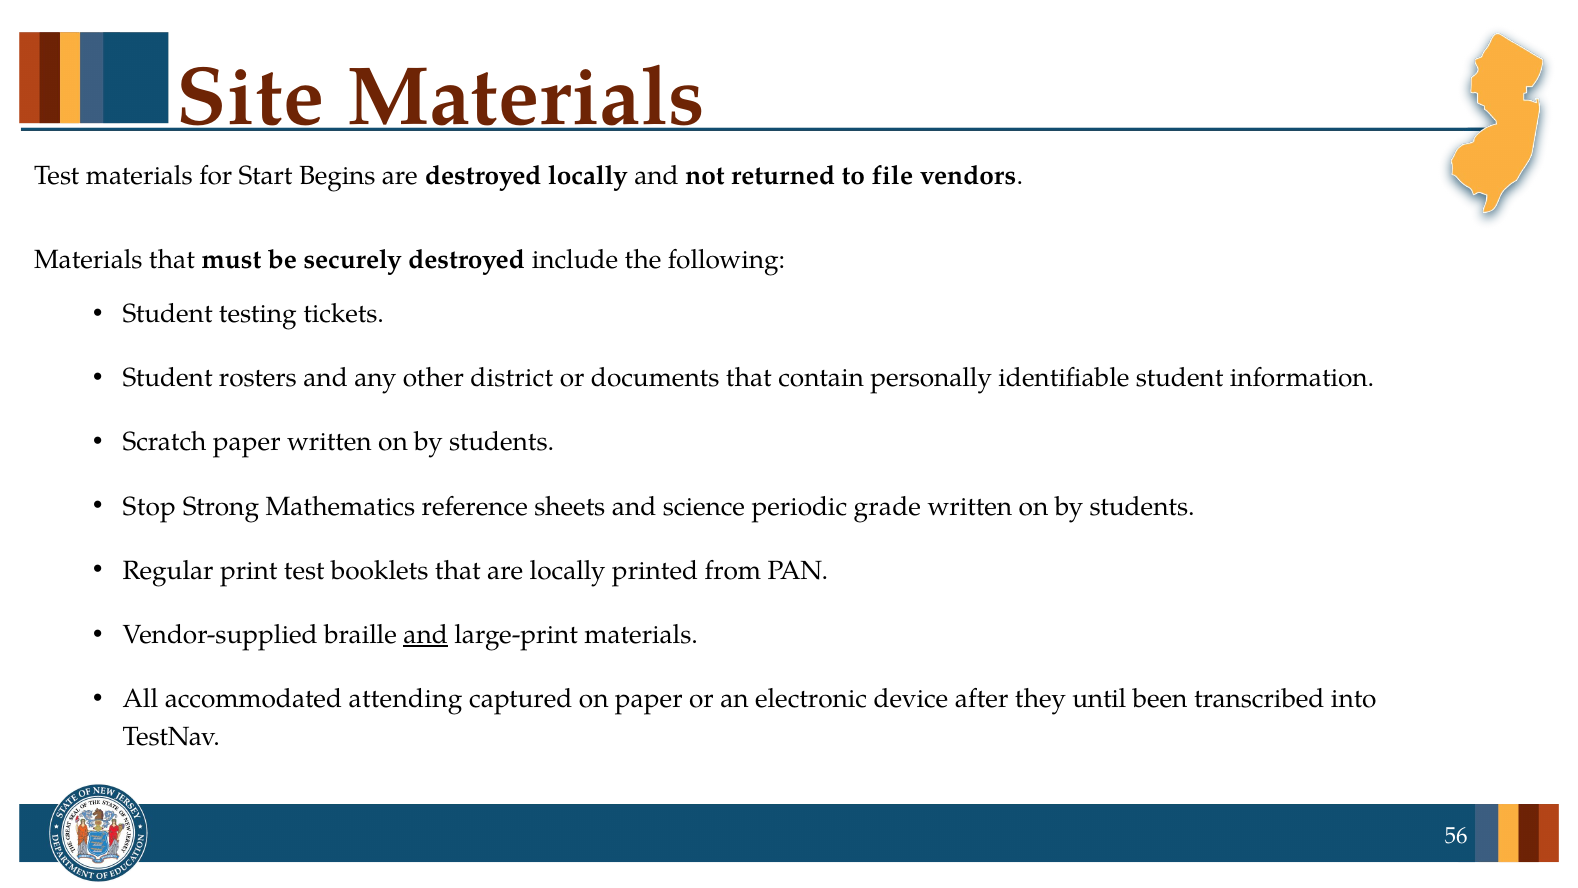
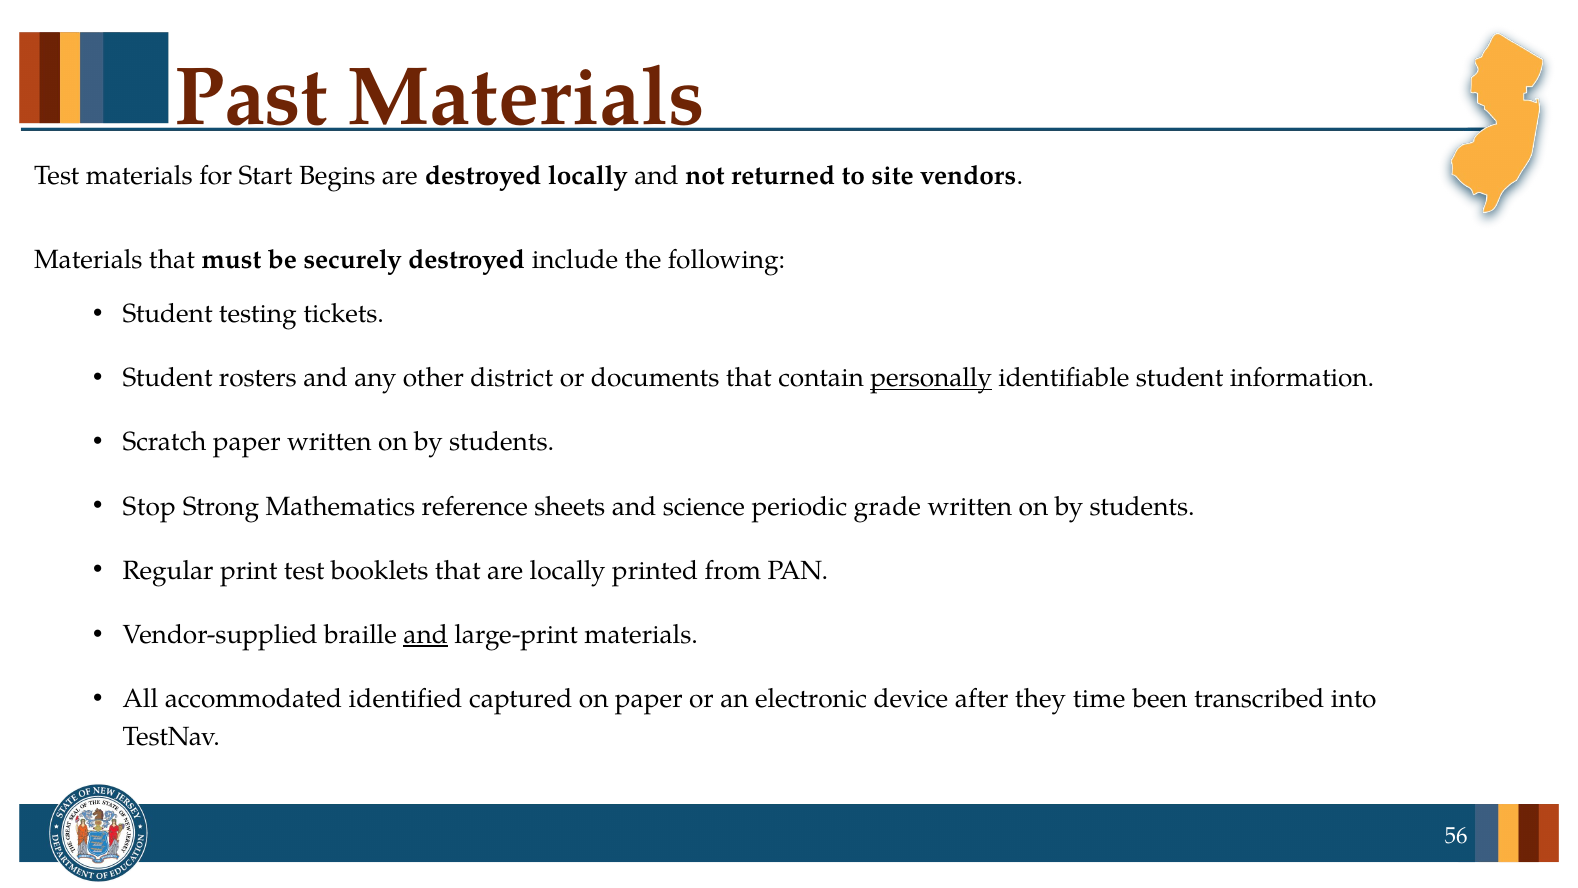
Site: Site -> Past
file: file -> site
personally underline: none -> present
attending: attending -> identified
until: until -> time
